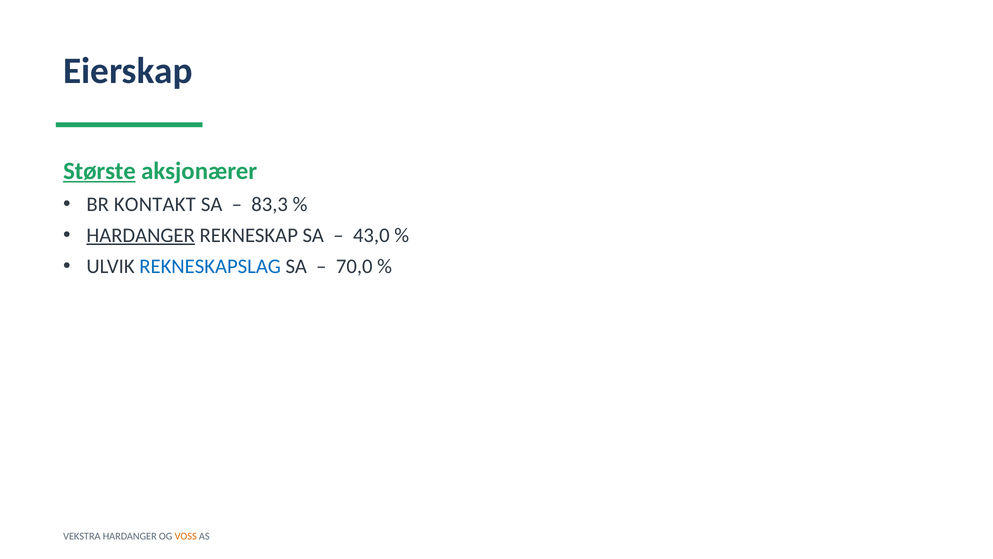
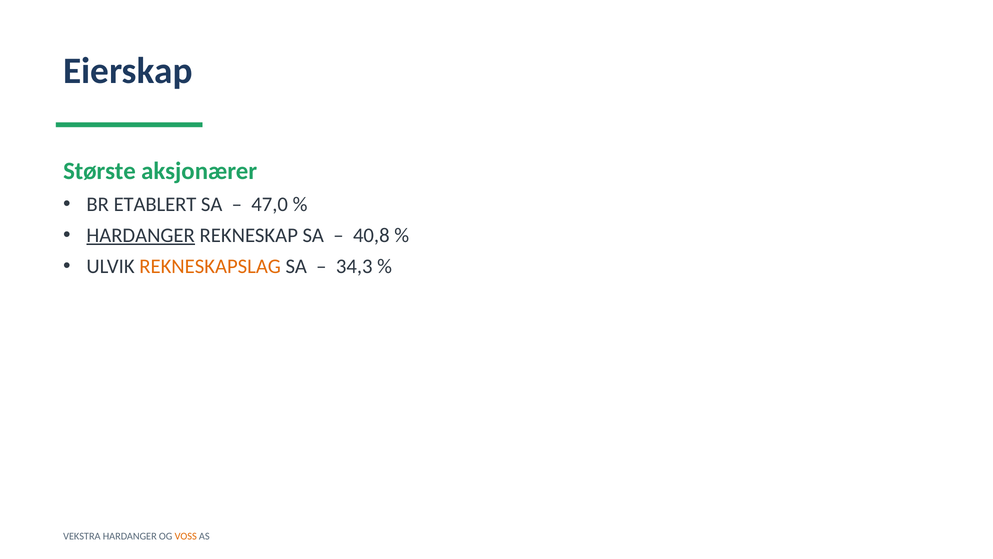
Største underline: present -> none
KONTAKT: KONTAKT -> ETABLERT
83,3: 83,3 -> 47,0
43,0: 43,0 -> 40,8
REKNESKAPSLAG colour: blue -> orange
70,0: 70,0 -> 34,3
